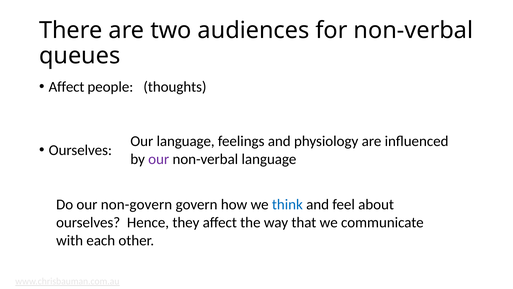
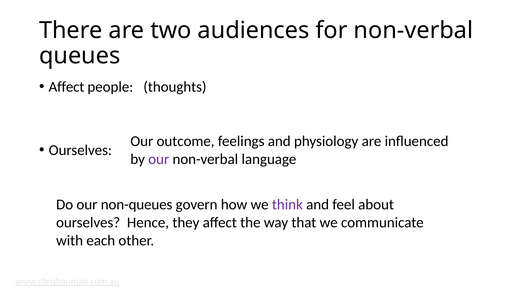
Our language: language -> outcome
non-govern: non-govern -> non-queues
think colour: blue -> purple
